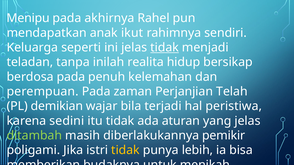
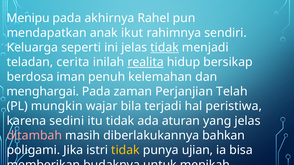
tanpa: tanpa -> cerita
realita underline: none -> present
berdosa pada: pada -> iman
perempuan: perempuan -> menghargai
demikian: demikian -> mungkin
ditambah colour: light green -> pink
pemikir: pemikir -> bahkan
lebih: lebih -> ujian
